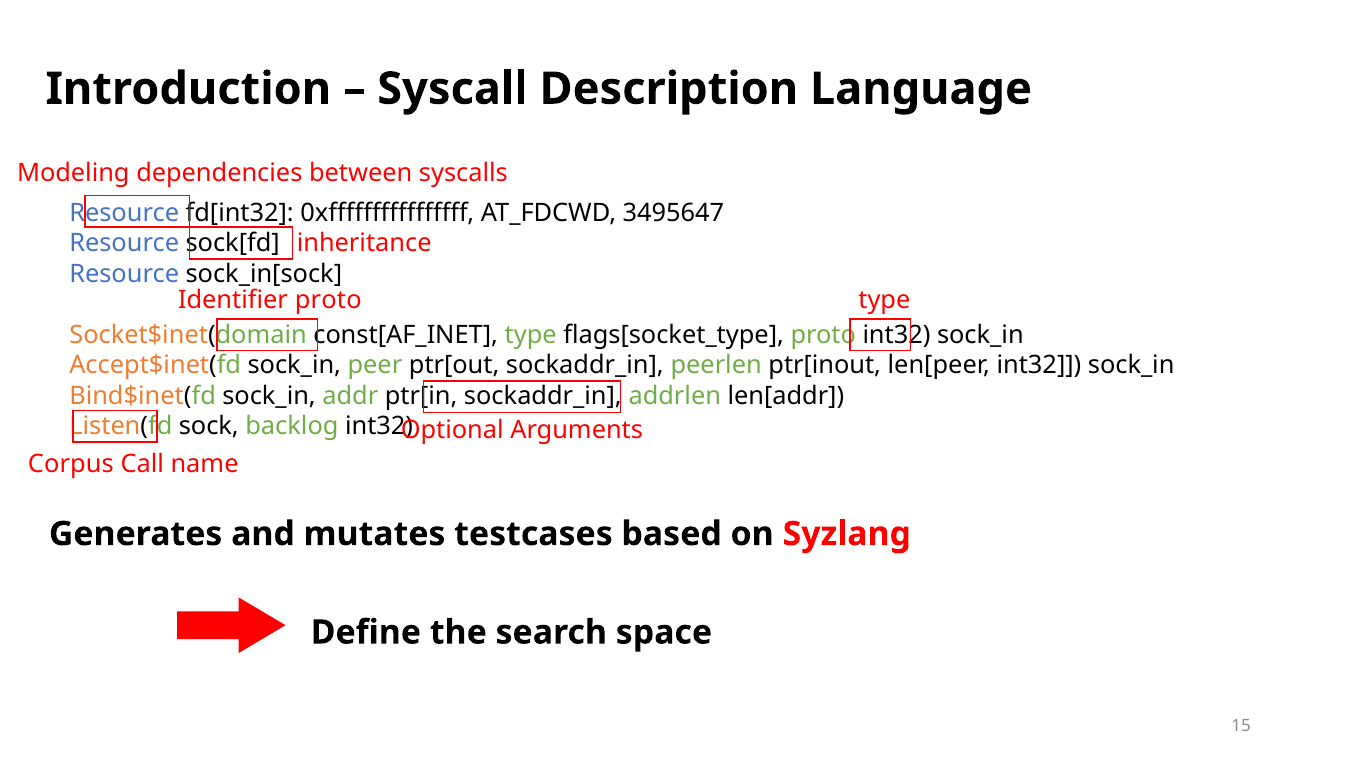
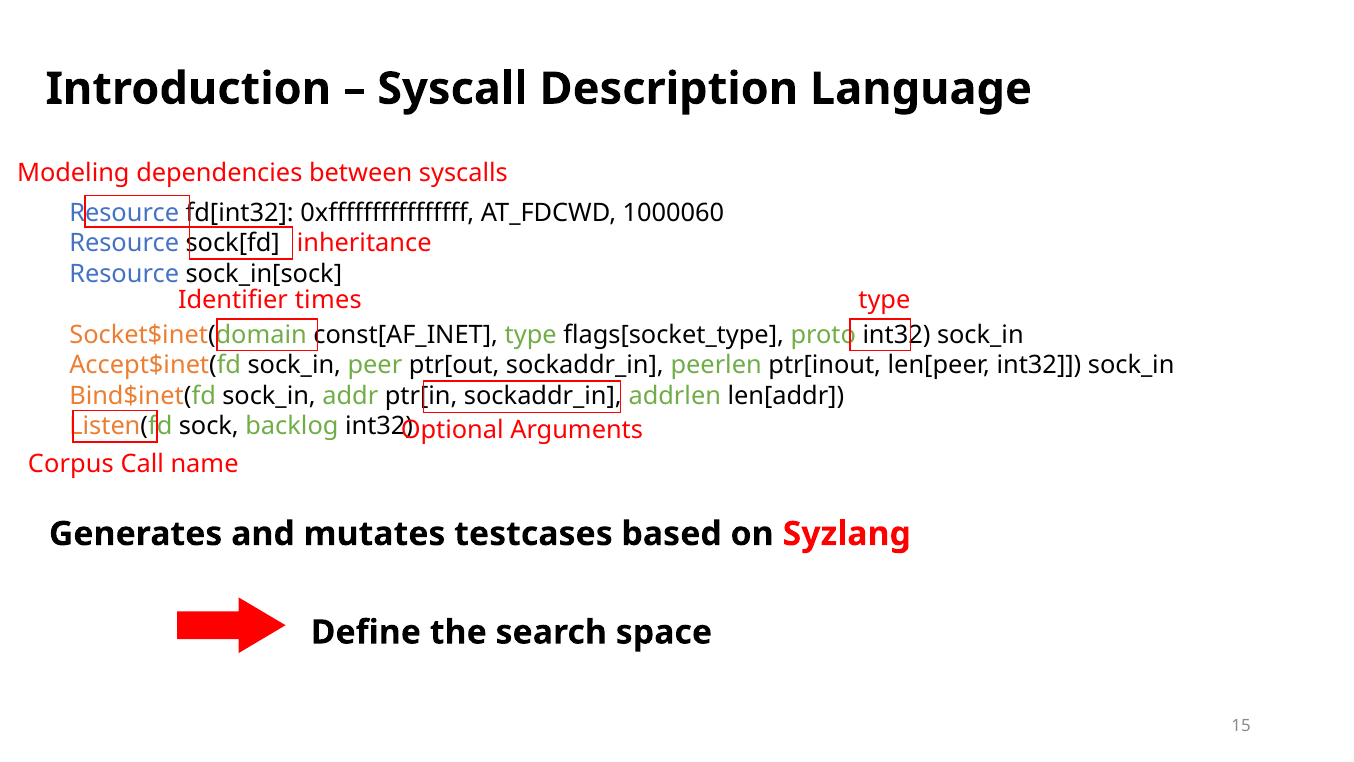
3495647: 3495647 -> 1000060
Identifier proto: proto -> times
